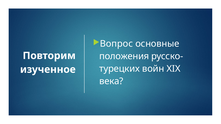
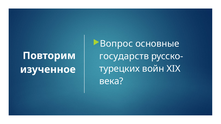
положения: положения -> государств
